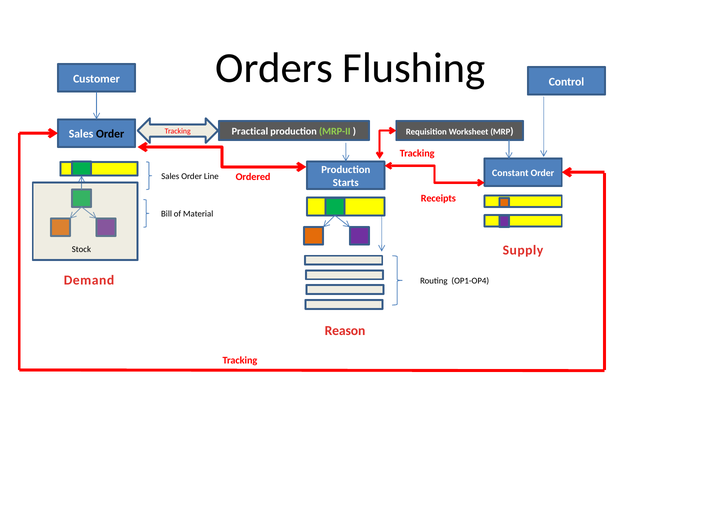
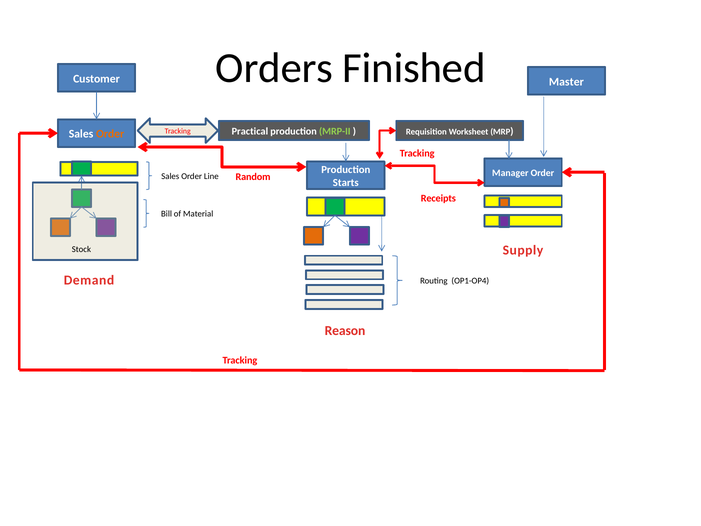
Flushing: Flushing -> Finished
Control: Control -> Master
Order at (110, 134) colour: black -> orange
Constant: Constant -> Manager
Ordered: Ordered -> Random
